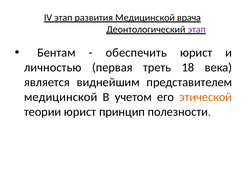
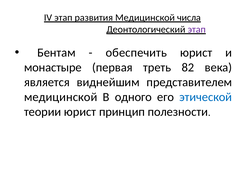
врача: врача -> числа
личностью: личностью -> монастыре
18: 18 -> 82
учетом: учетом -> одного
этической colour: orange -> blue
